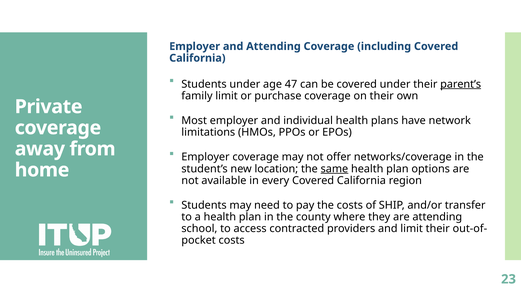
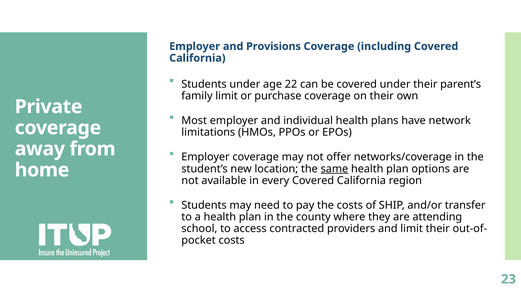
and Attending: Attending -> Provisions
47: 47 -> 22
parent’s underline: present -> none
